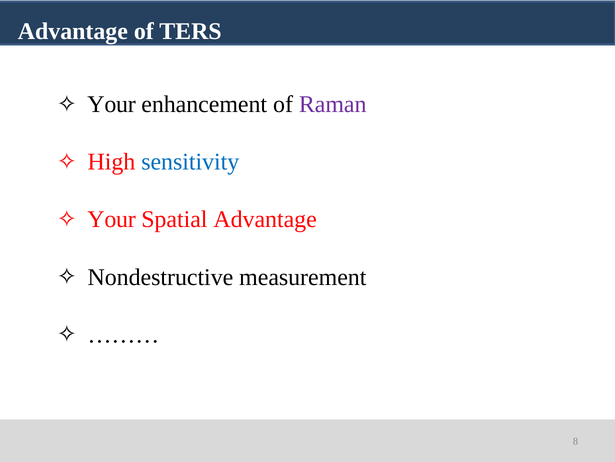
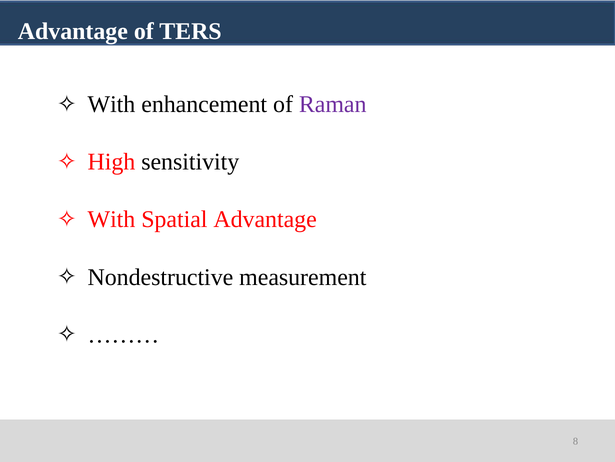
Your at (112, 104): Your -> With
sensitivity colour: blue -> black
Your at (112, 219): Your -> With
